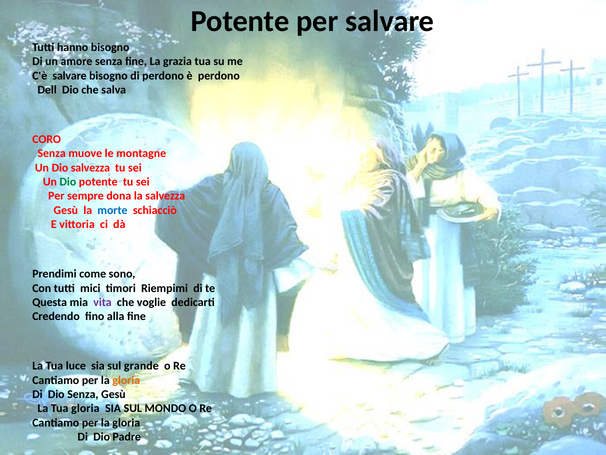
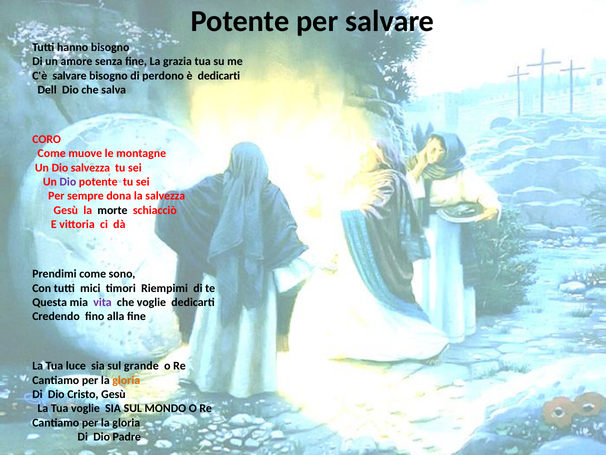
è perdono: perdono -> dedicarti
Senza at (52, 153): Senza -> Come
Dio at (68, 182) colour: green -> purple
morte colour: blue -> black
Dio Senza: Senza -> Cristo
Tua gloria: gloria -> voglie
